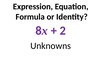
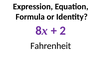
Unknowns: Unknowns -> Fahrenheit
